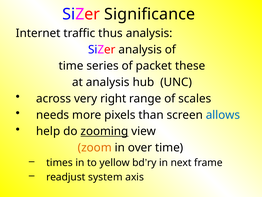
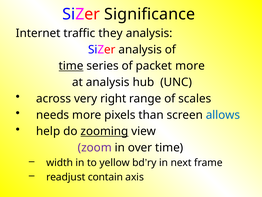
thus: thus -> they
time at (71, 66) underline: none -> present
packet these: these -> more
zoom colour: orange -> purple
times: times -> width
system: system -> contain
